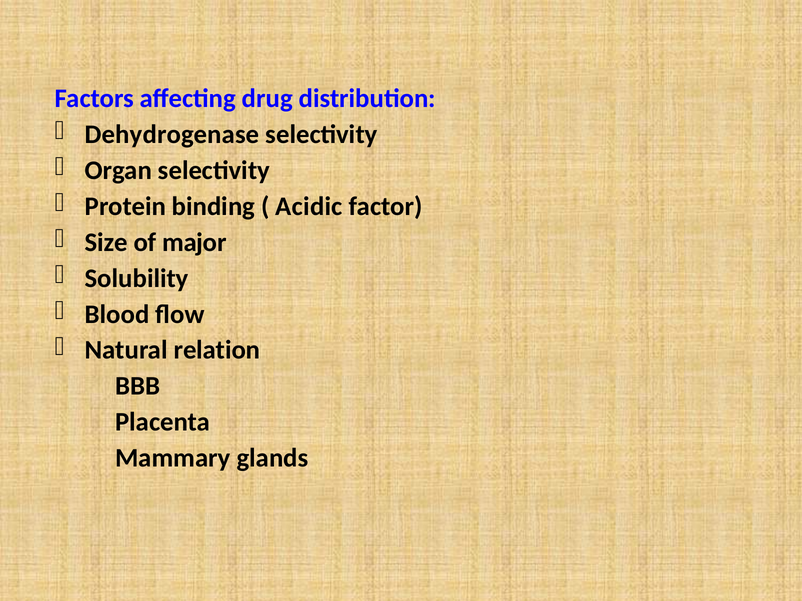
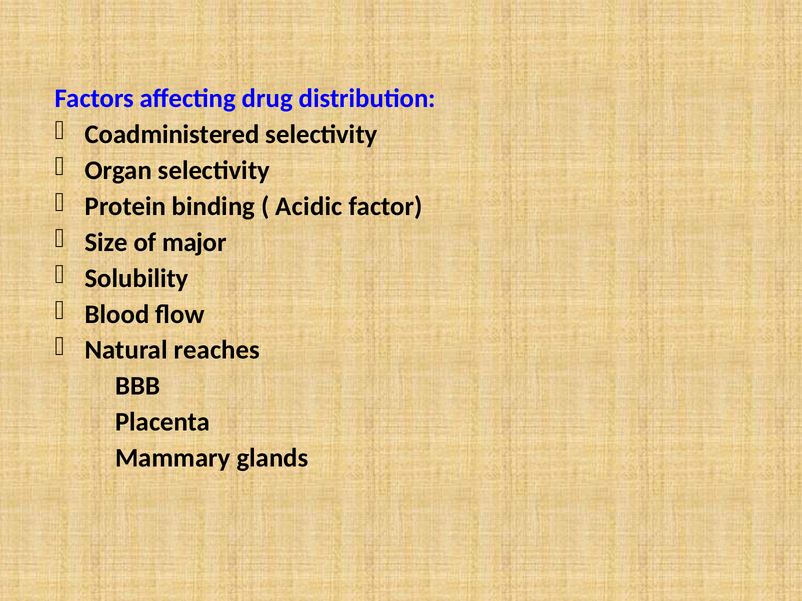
Dehydrogenase: Dehydrogenase -> Coadministered
relation: relation -> reaches
